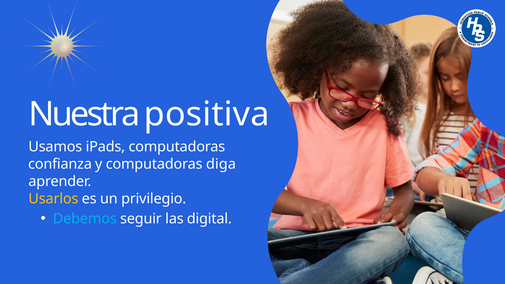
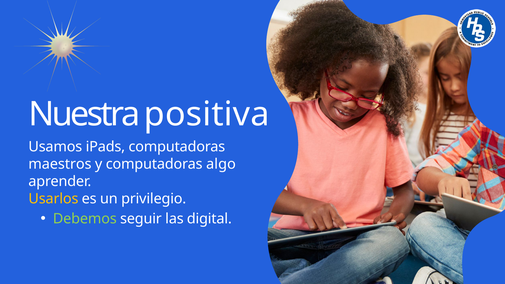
confianza: confianza -> maestros
diga: diga -> algo
Debemos colour: light blue -> light green
